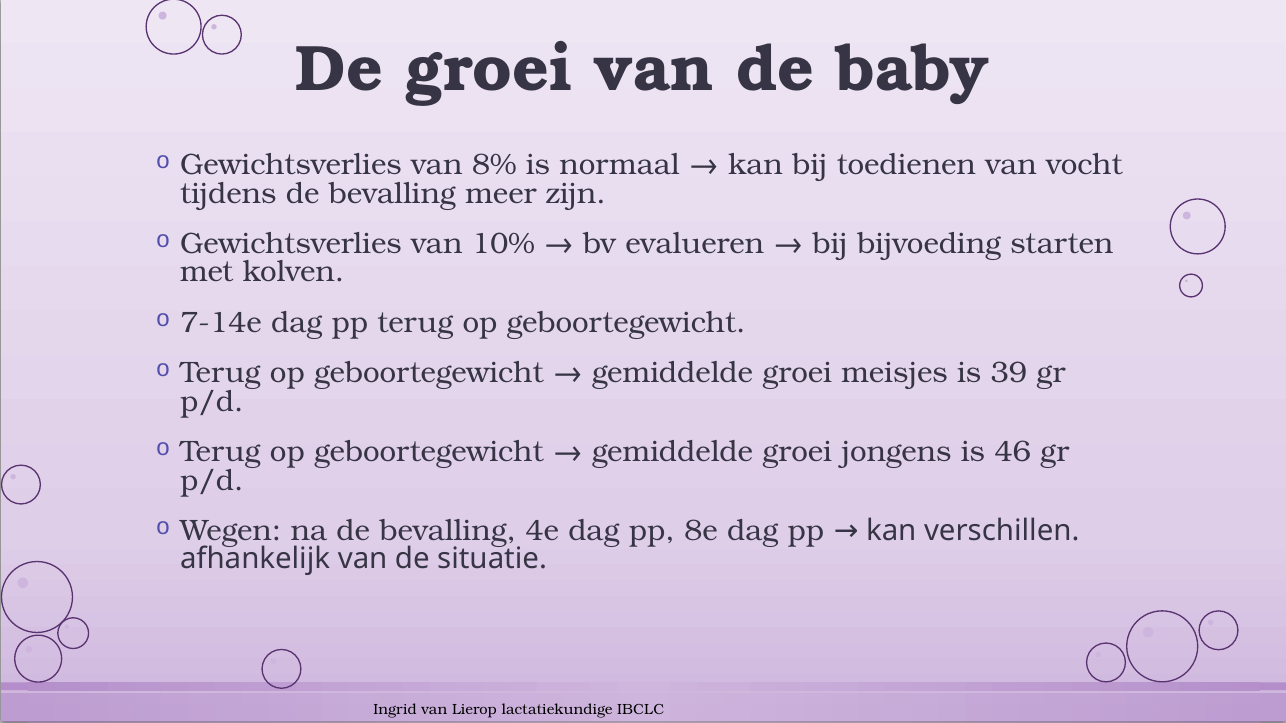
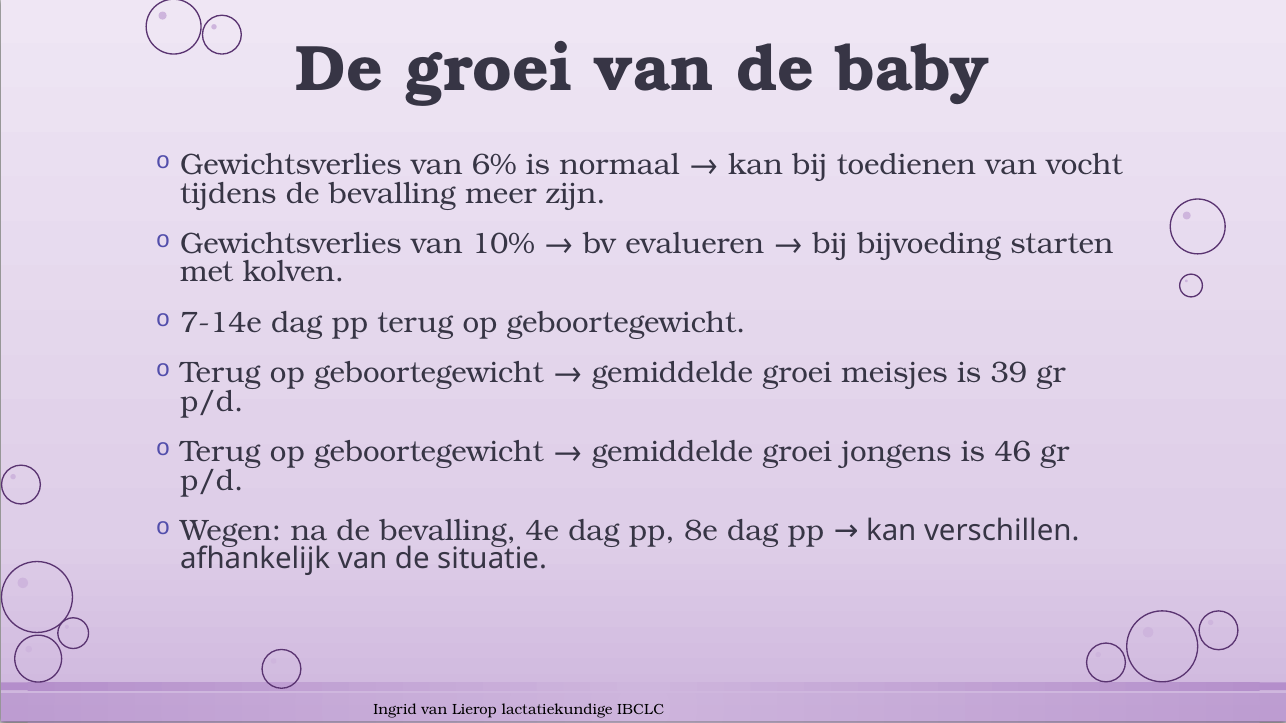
8%: 8% -> 6%
